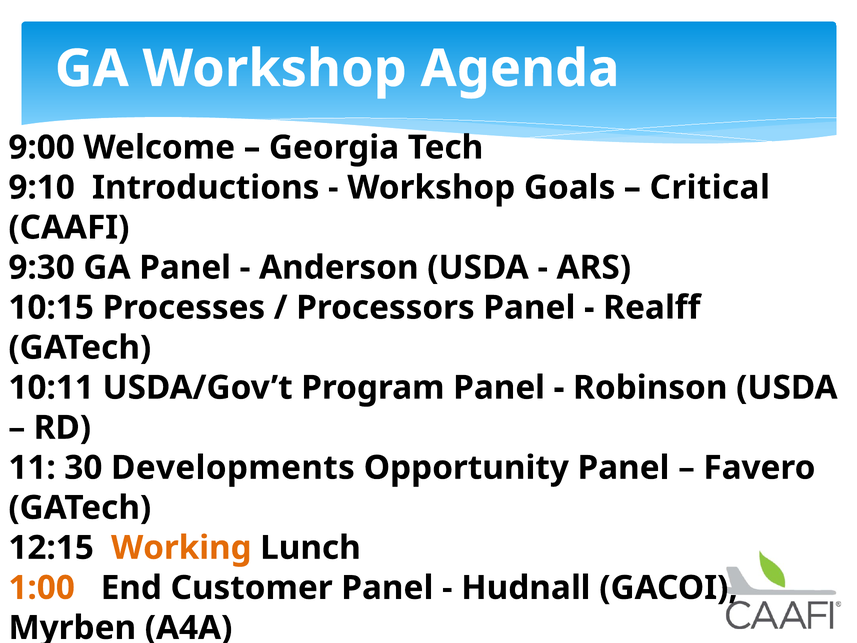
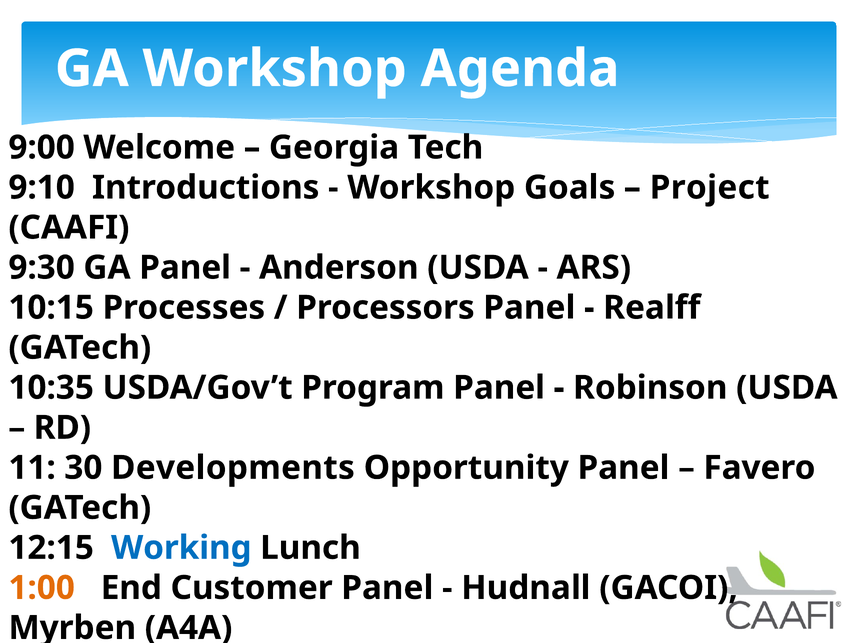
Critical at (710, 187): Critical -> Project
10:11: 10:11 -> 10:35
Working colour: orange -> blue
